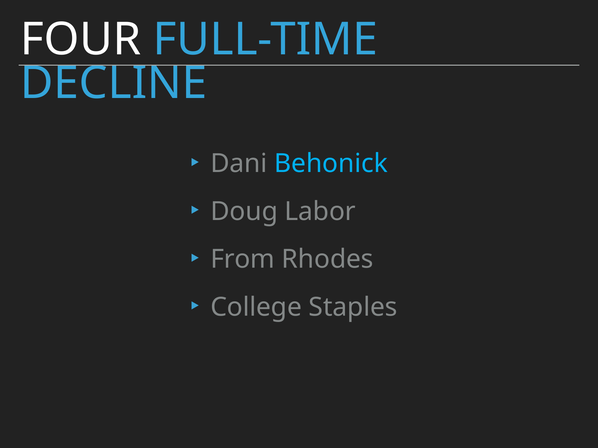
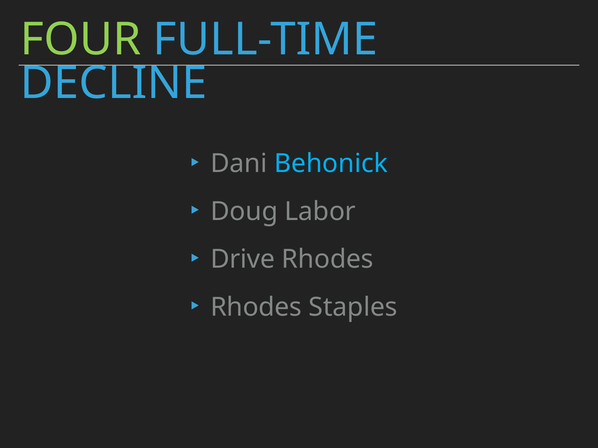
FOUR colour: white -> light green
From: From -> Drive
College at (256, 307): College -> Rhodes
